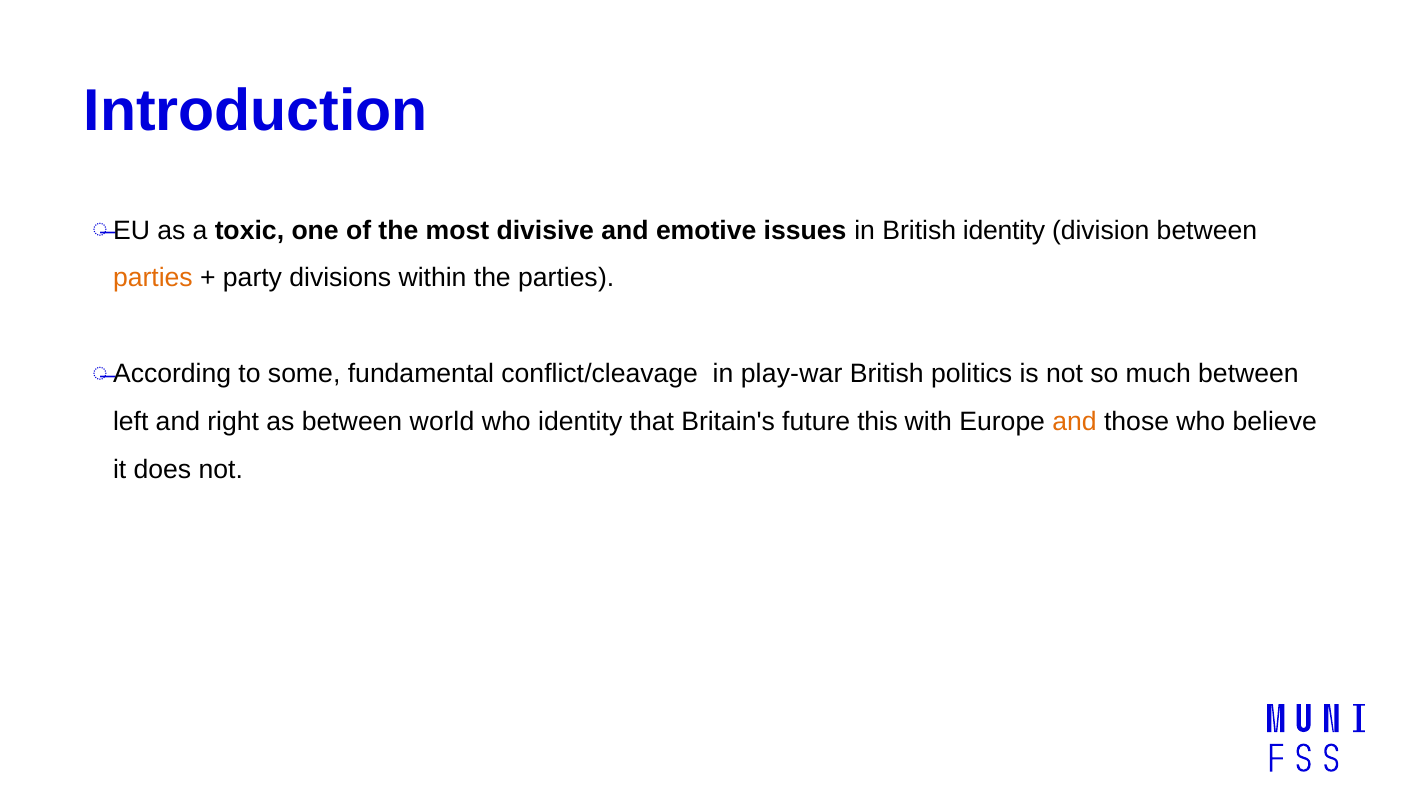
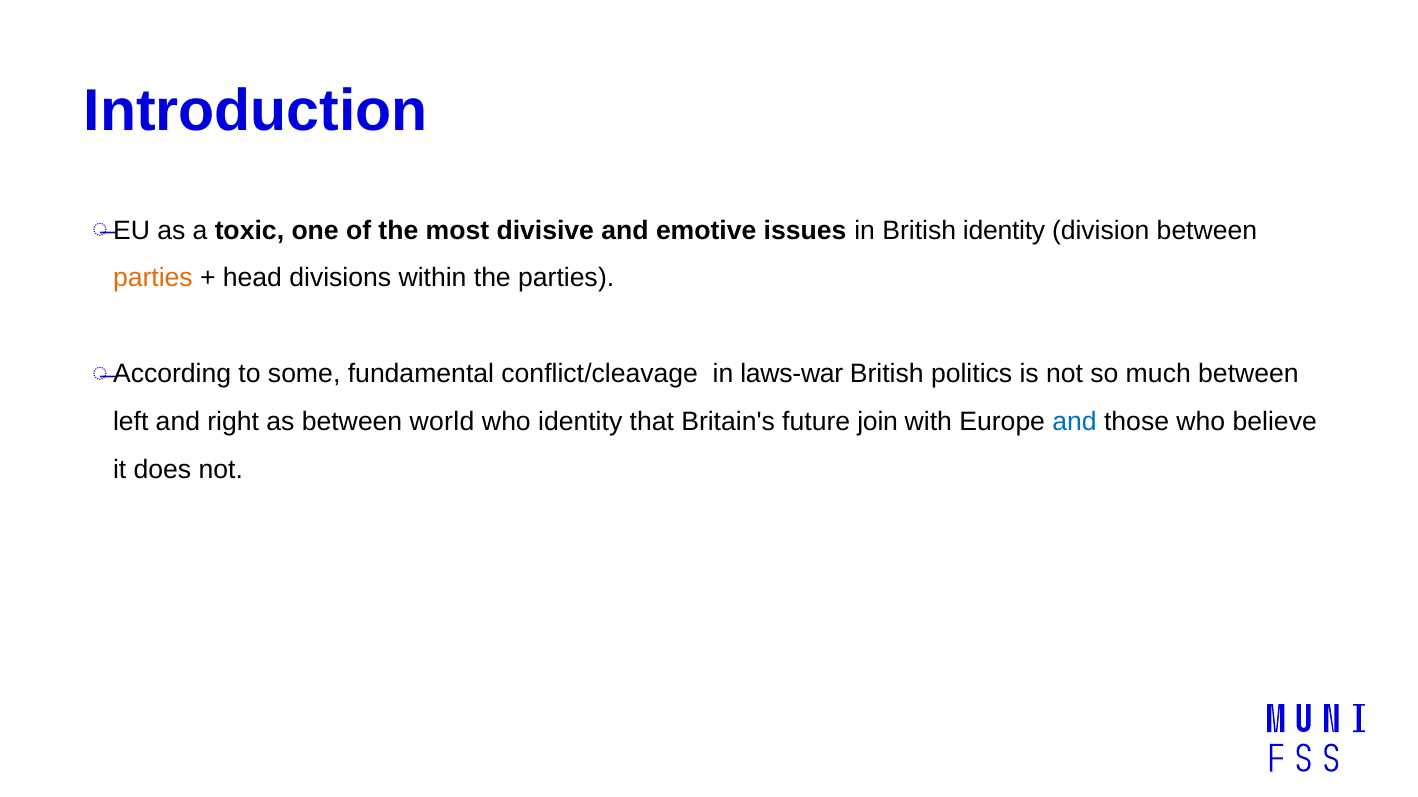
party: party -> head
play-war: play-war -> laws-war
this: this -> join
and at (1075, 422) colour: orange -> blue
